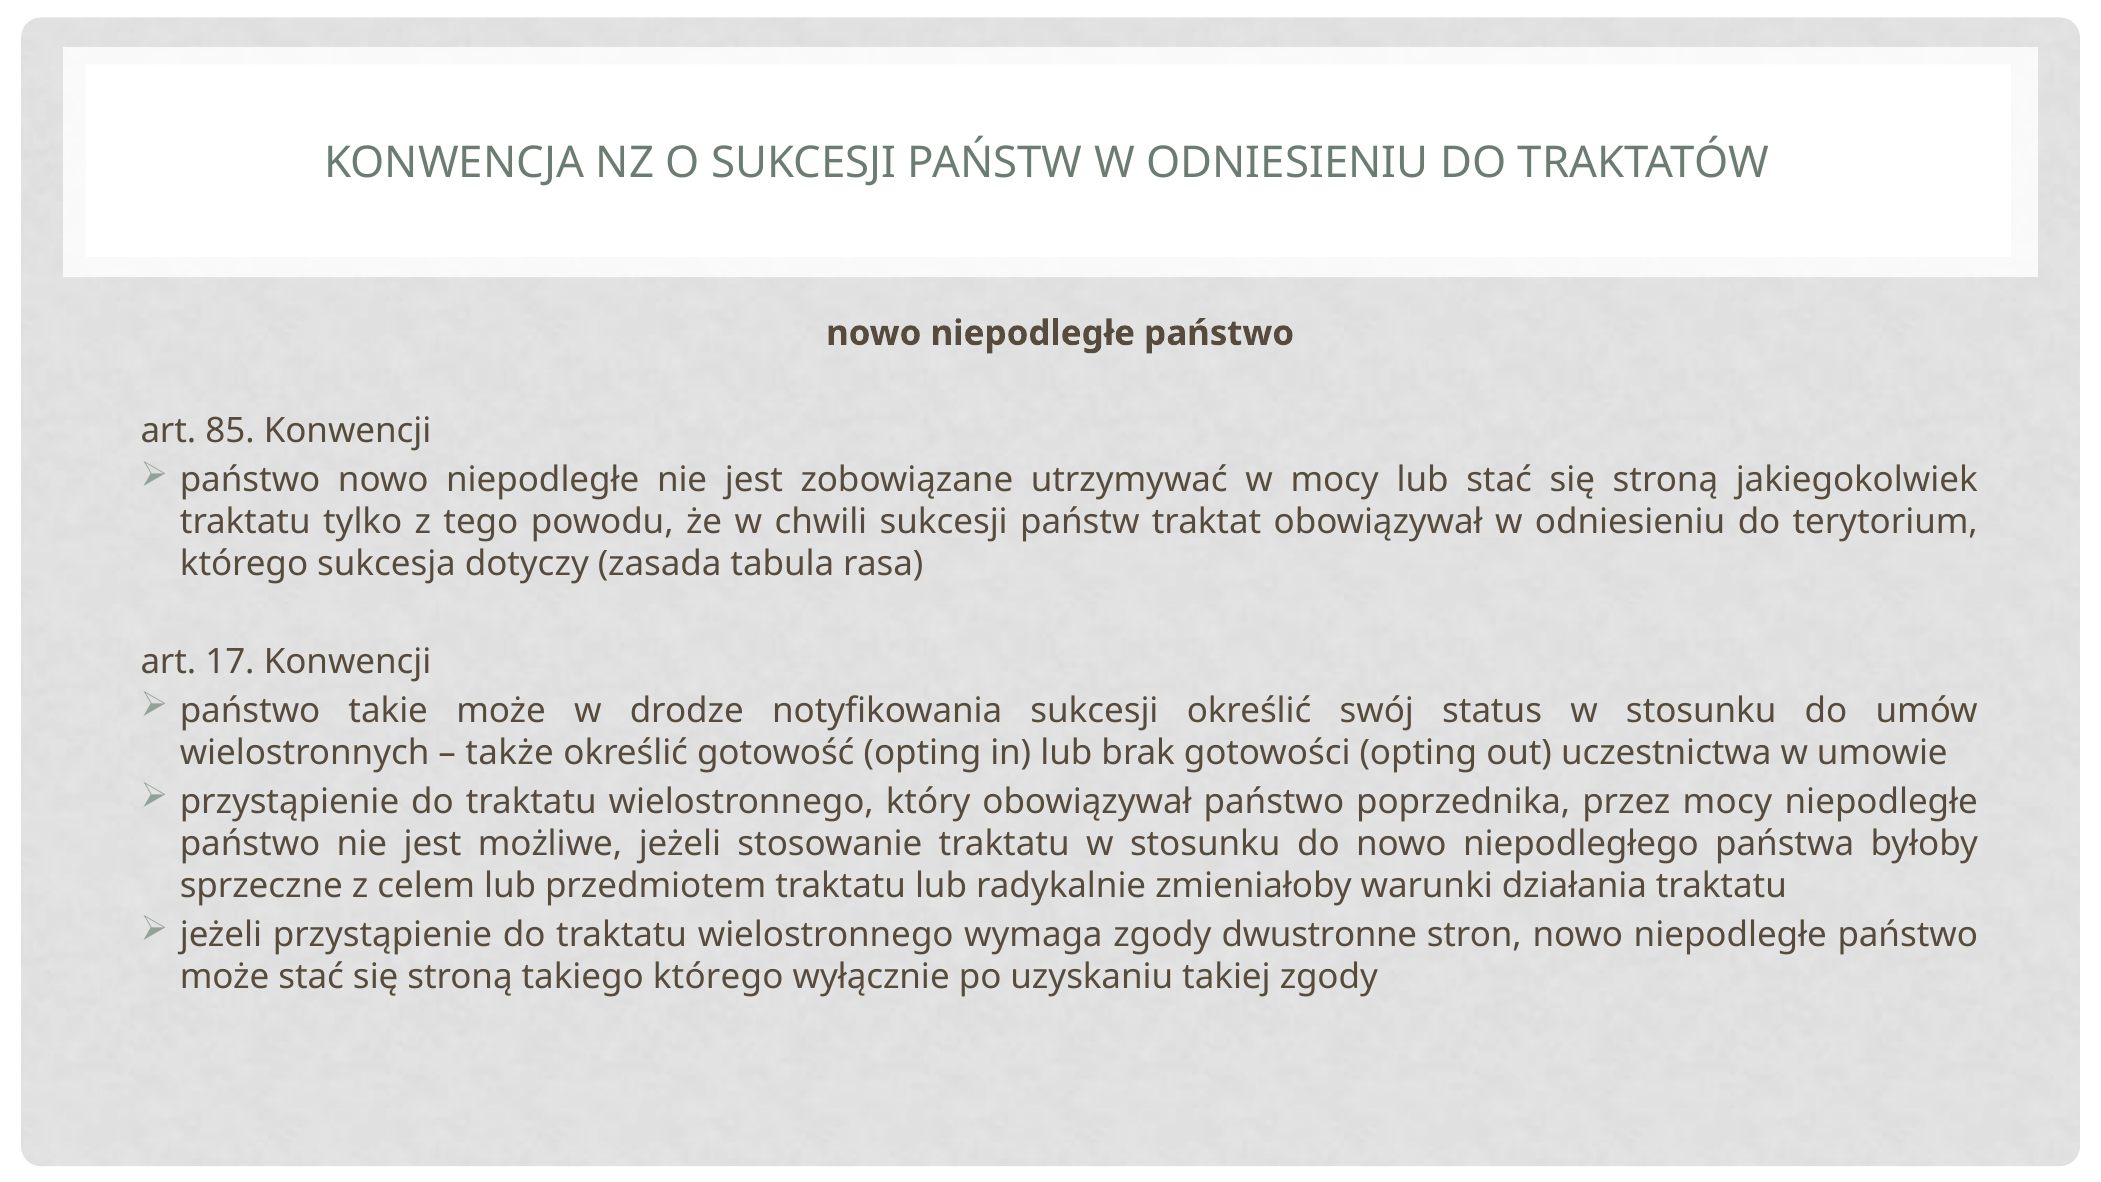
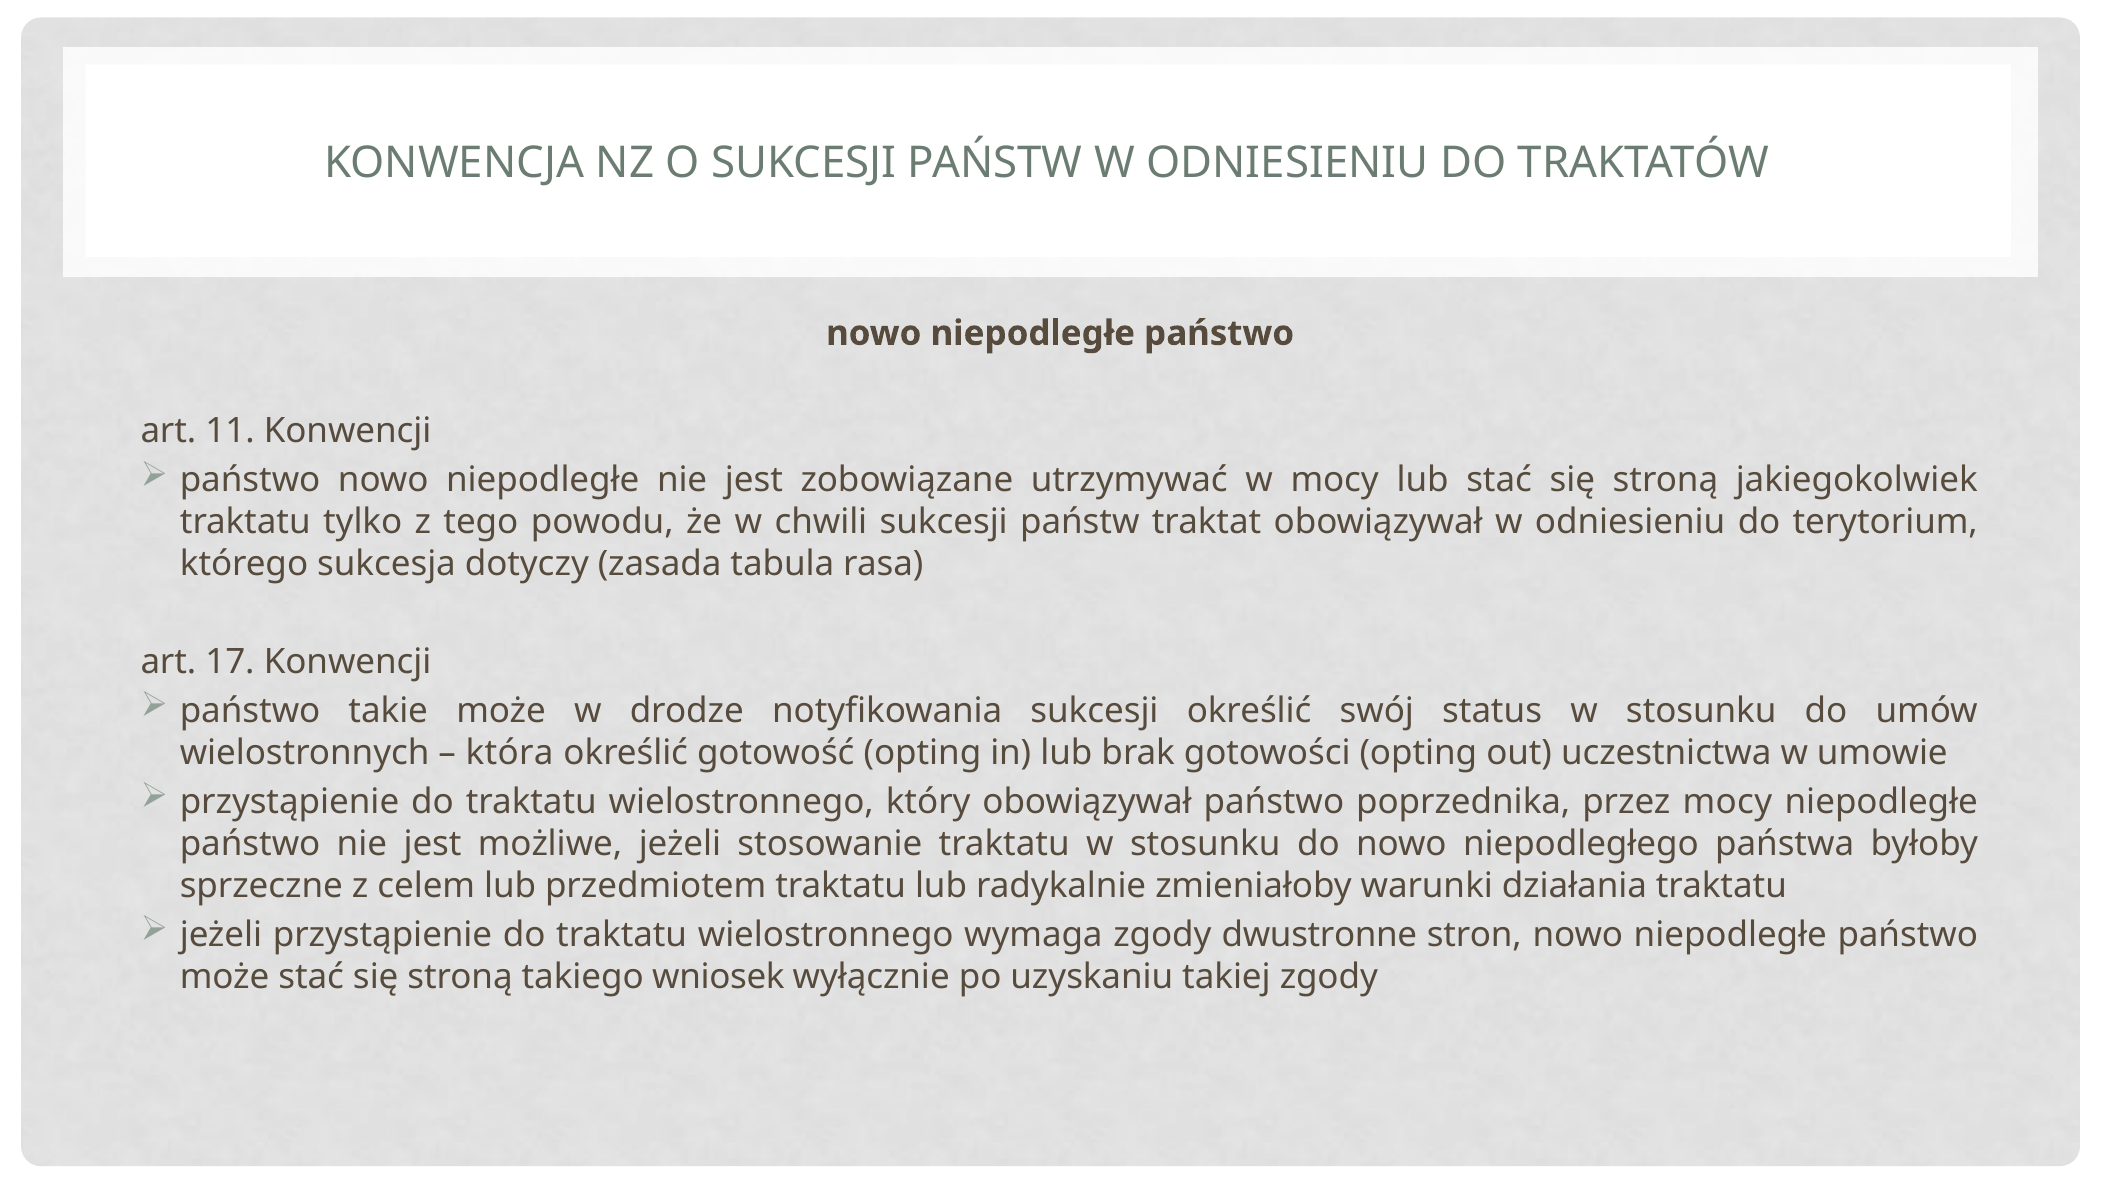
85: 85 -> 11
także: także -> która
takiego którego: którego -> wniosek
